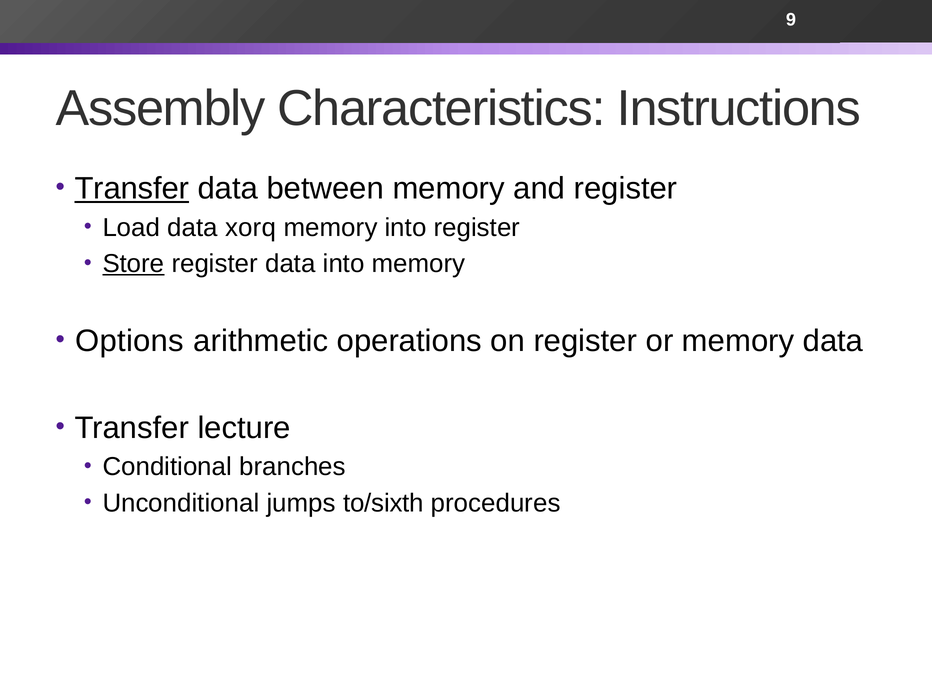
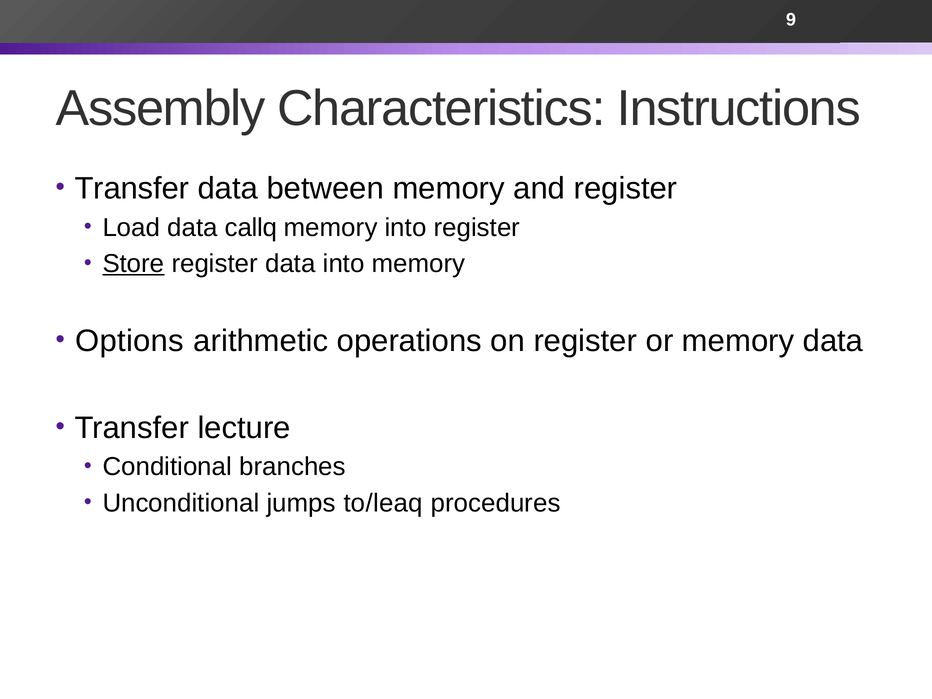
Transfer at (132, 189) underline: present -> none
xorq: xorq -> callq
to/sixth: to/sixth -> to/leaq
